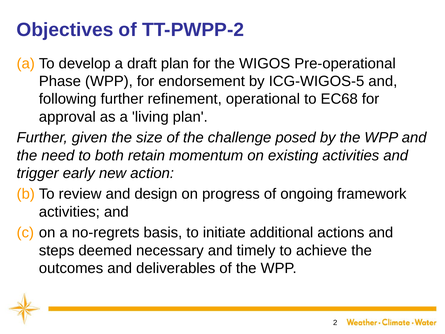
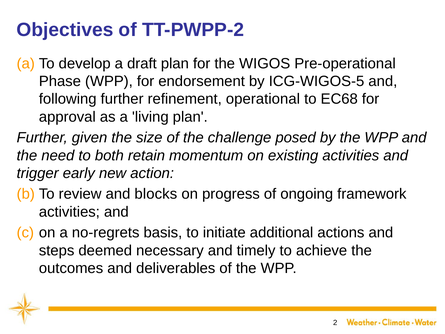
design: design -> blocks
